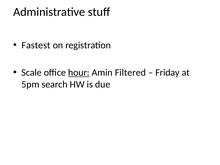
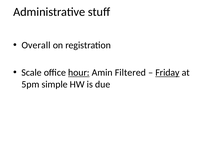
Fastest: Fastest -> Overall
Friday underline: none -> present
search: search -> simple
